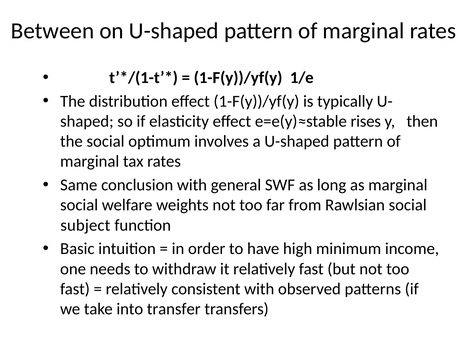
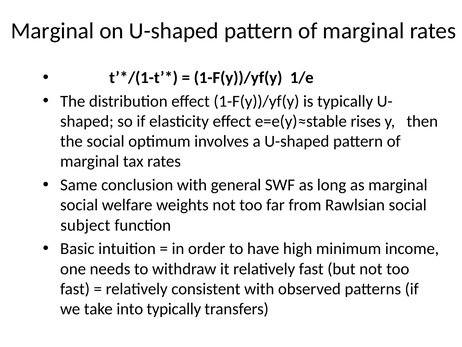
Between at (53, 31): Between -> Marginal
into transfer: transfer -> typically
